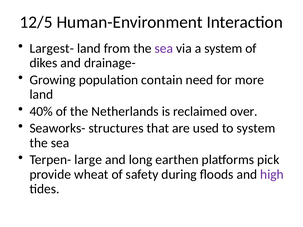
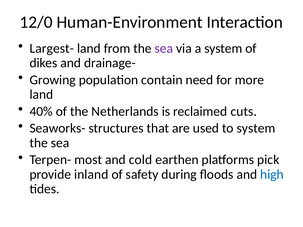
12/5: 12/5 -> 12/0
over: over -> cuts
large: large -> most
long: long -> cold
wheat: wheat -> inland
high colour: purple -> blue
